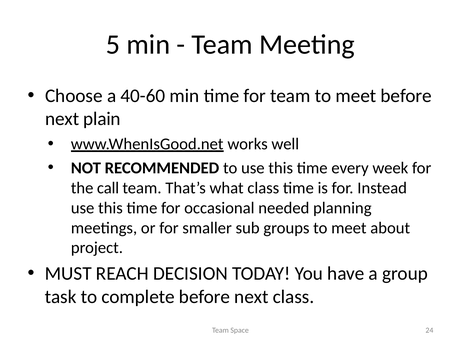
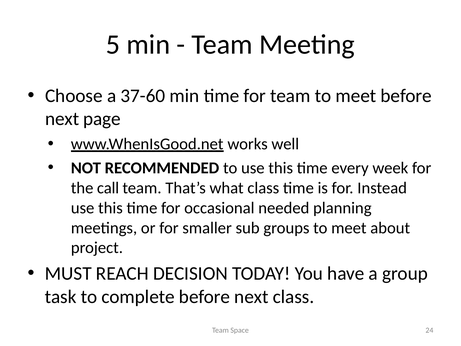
40-60: 40-60 -> 37-60
plain: plain -> page
